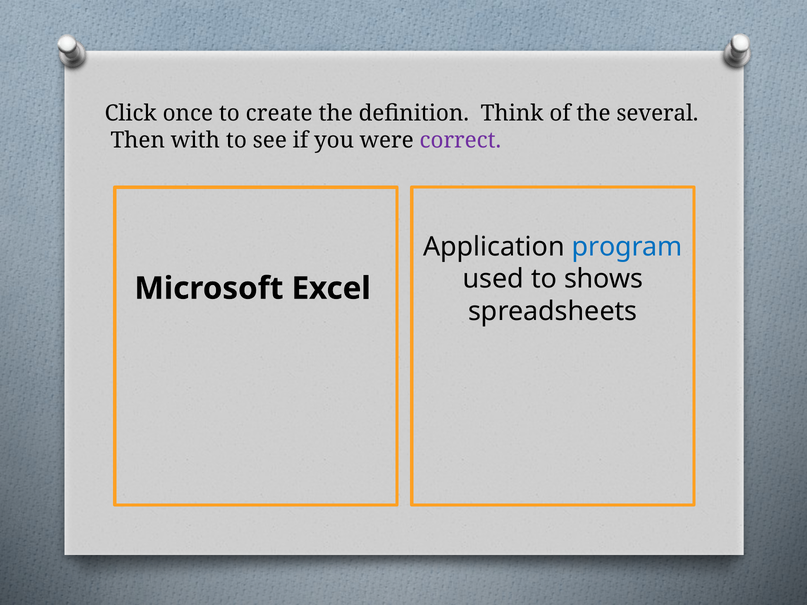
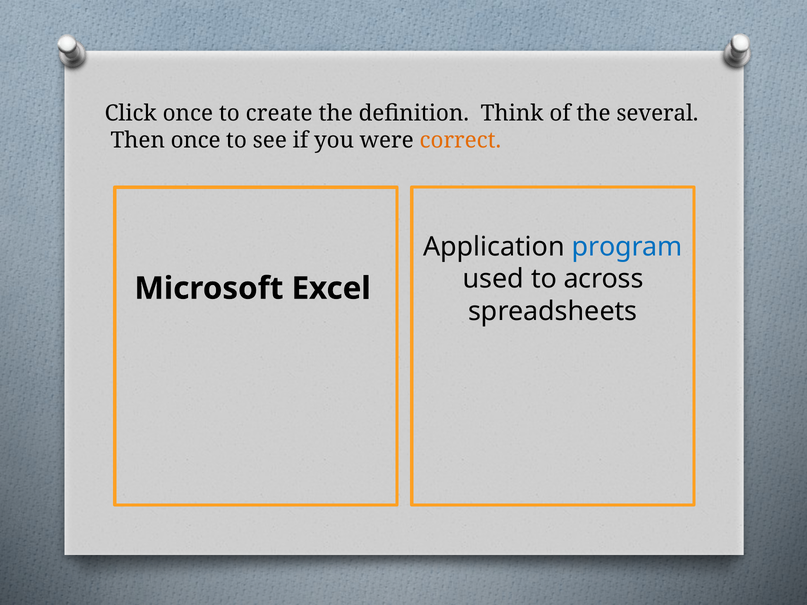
Then with: with -> once
correct colour: purple -> orange
shows: shows -> across
